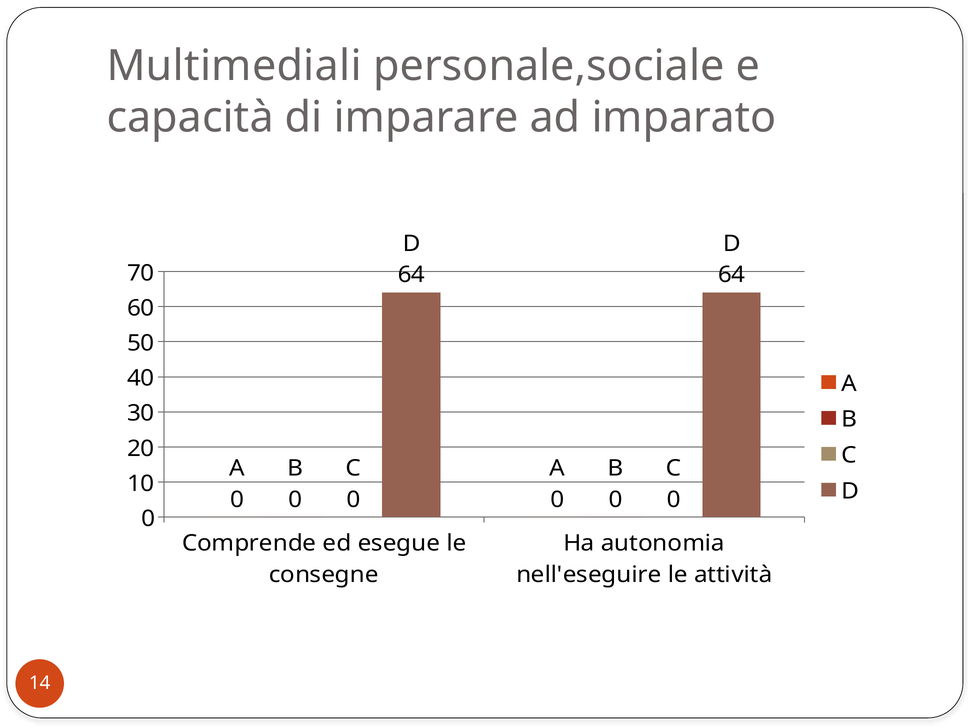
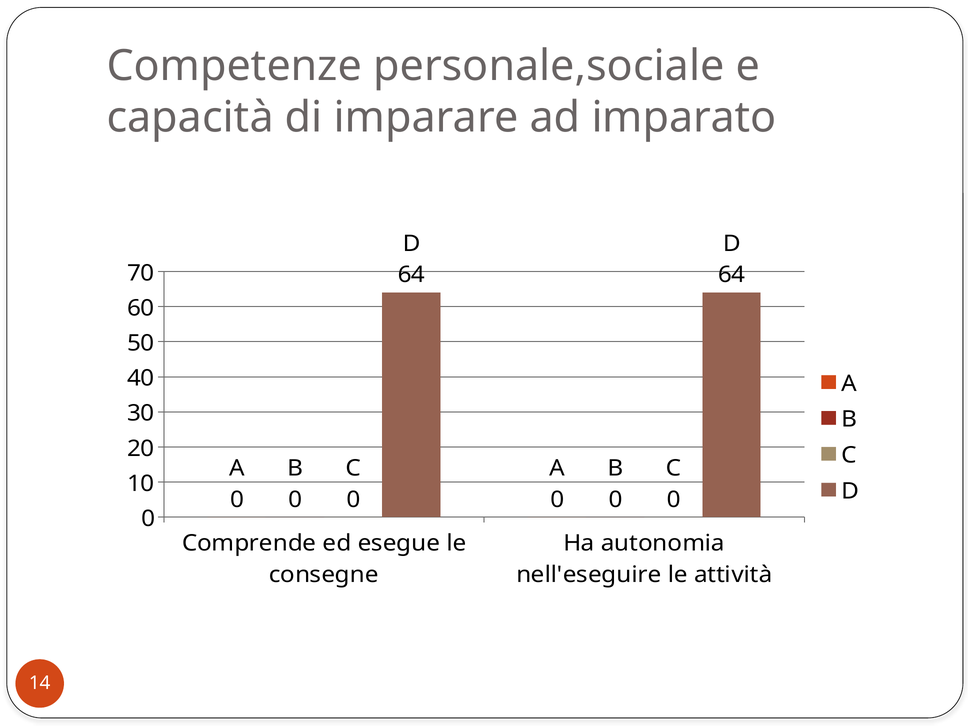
Multimediali: Multimediali -> Competenze
